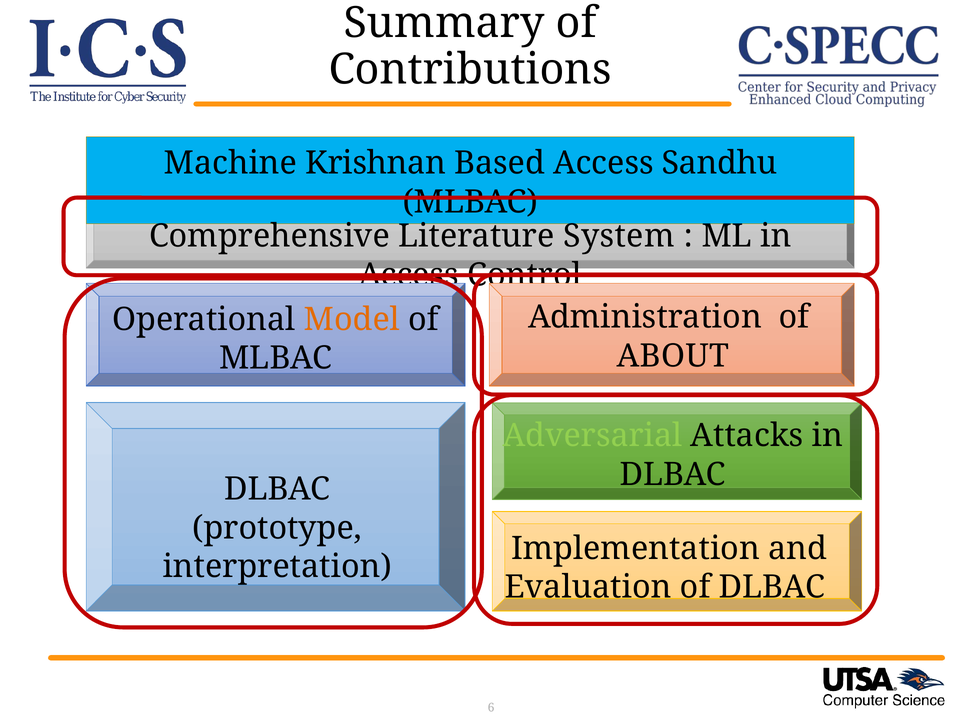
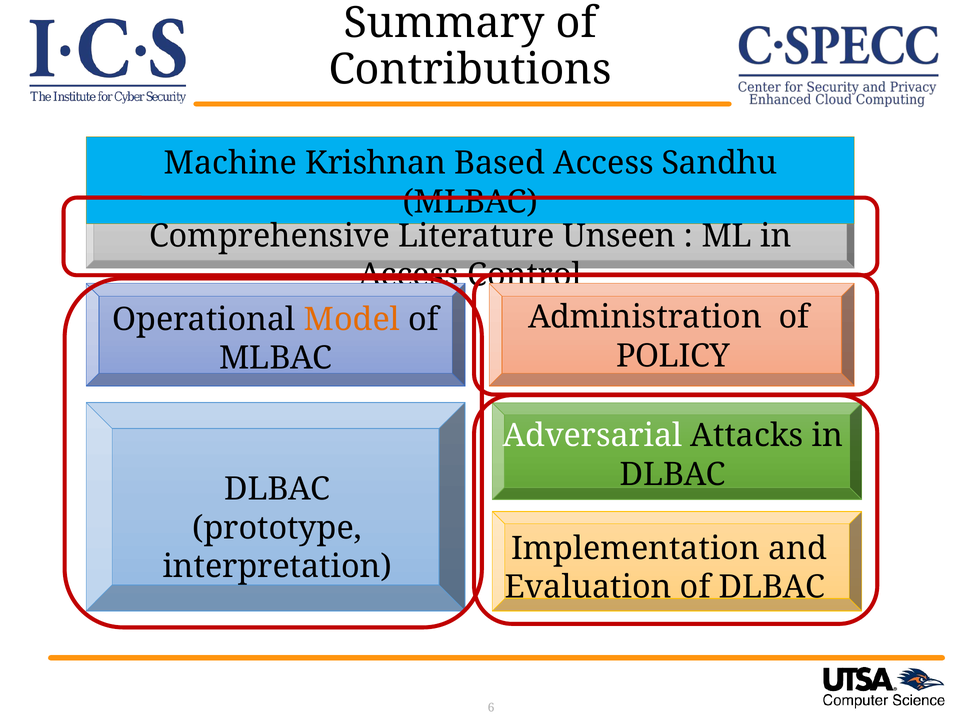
System: System -> Unseen
ABOUT: ABOUT -> POLICY
Adversarial colour: light green -> white
